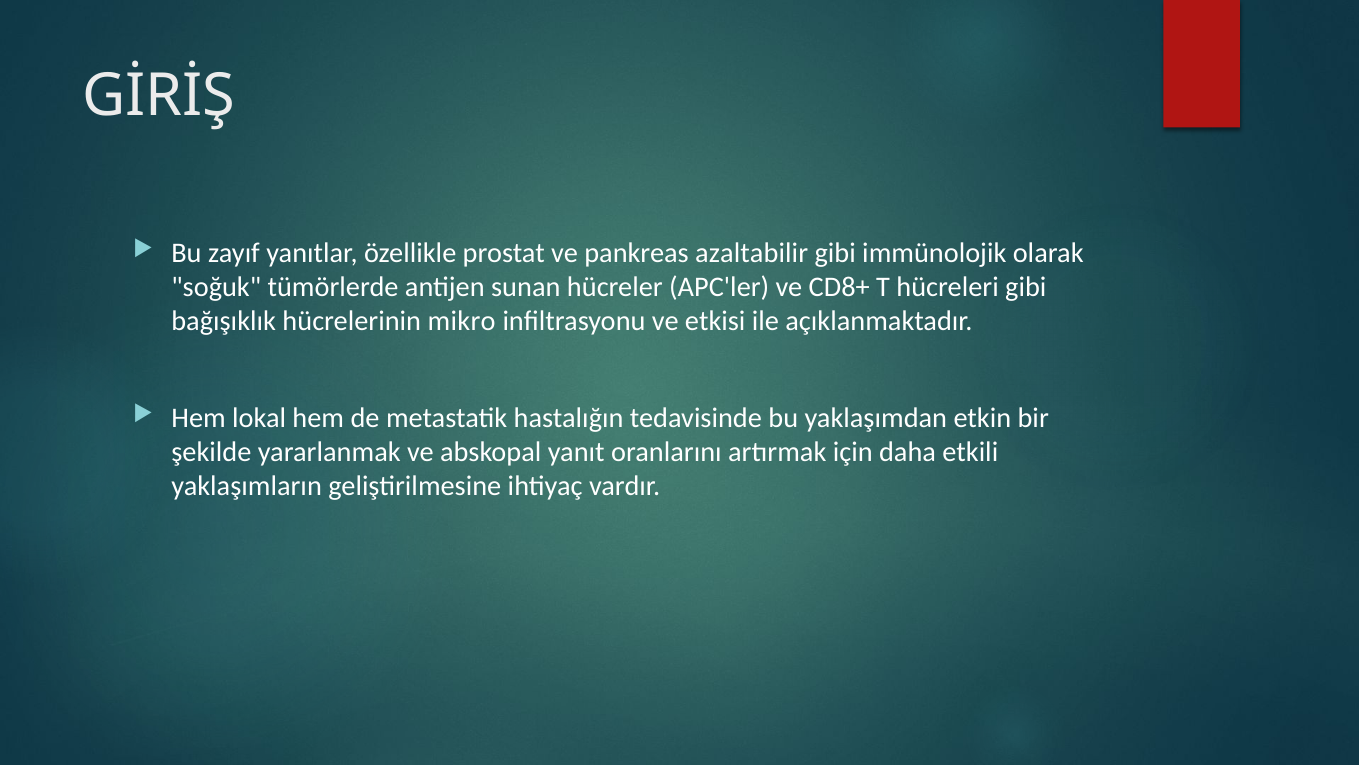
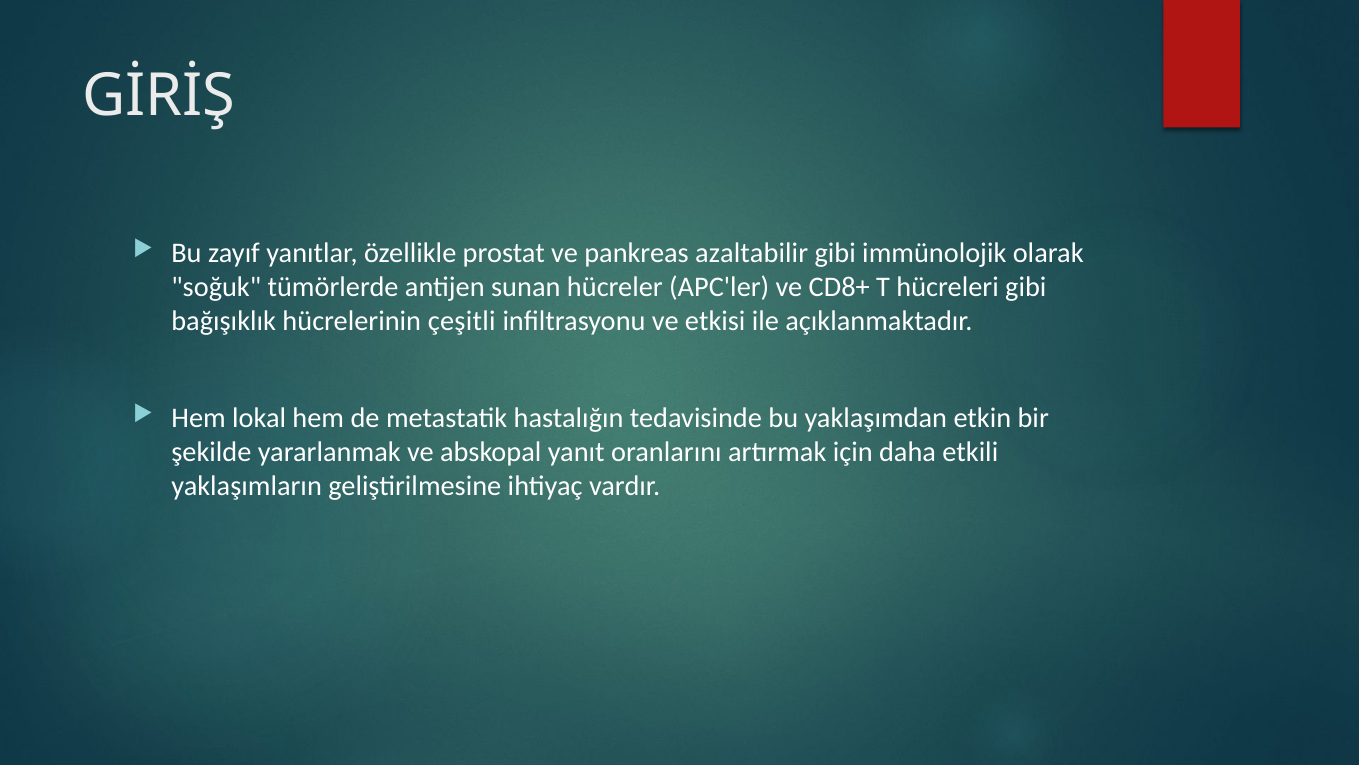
mikro: mikro -> çeşitli
